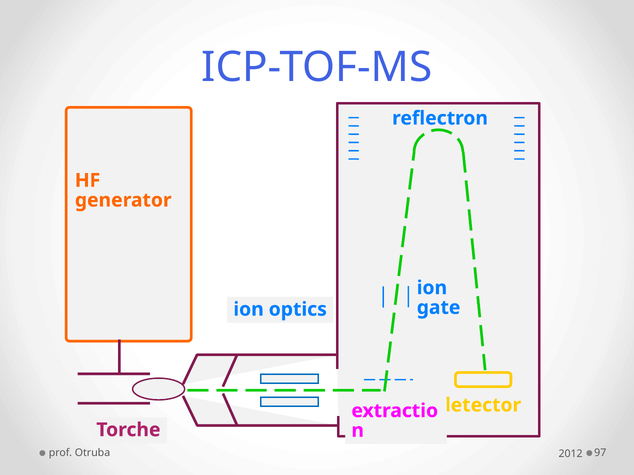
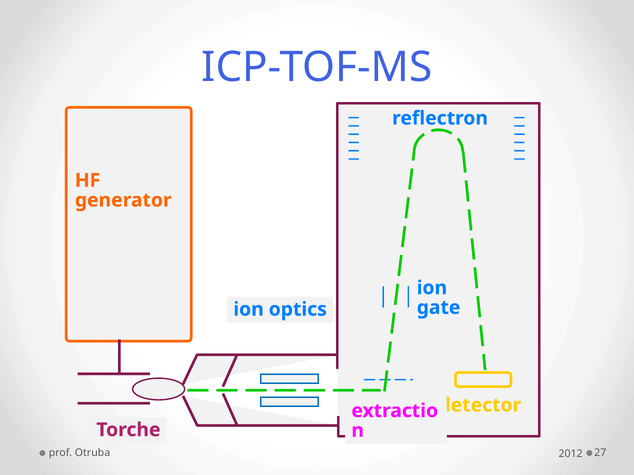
97: 97 -> 27
